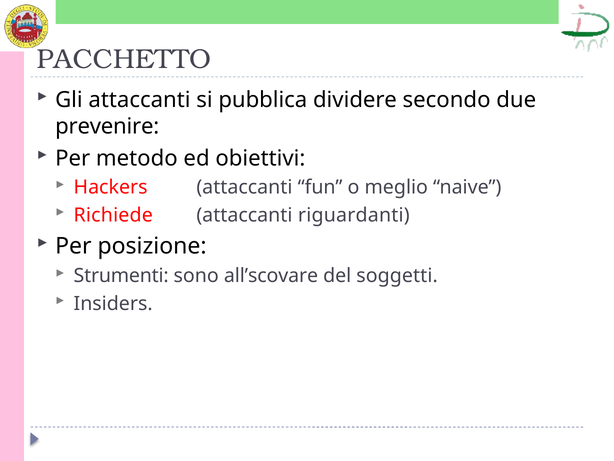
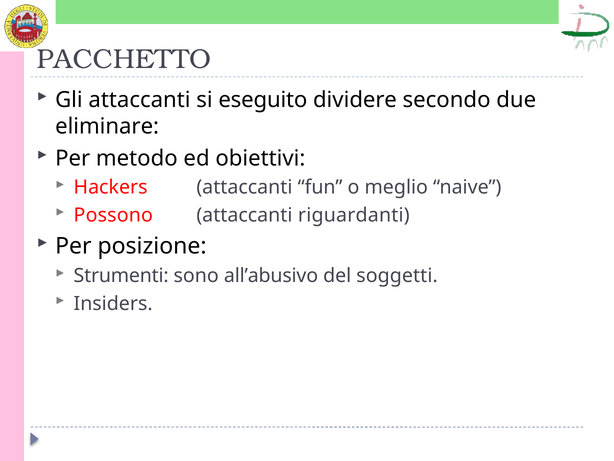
pubblica: pubblica -> eseguito
prevenire: prevenire -> eliminare
Richiede: Richiede -> Possono
all’scovare: all’scovare -> all’abusivo
